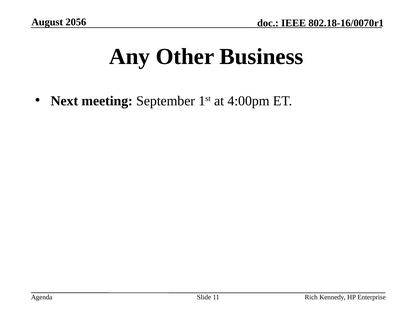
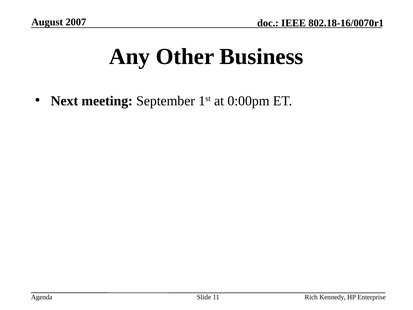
2056: 2056 -> 2007
4:00pm: 4:00pm -> 0:00pm
